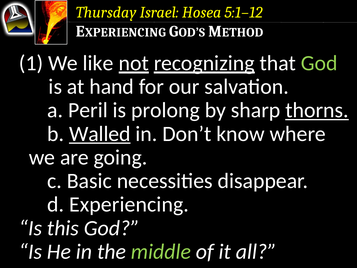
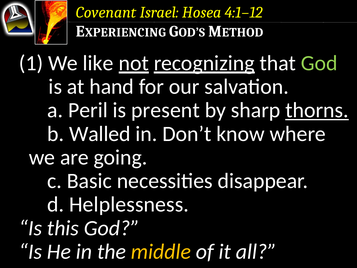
Thursday: Thursday -> Covenant
5:1–12: 5:1–12 -> 4:1–12
prolong: prolong -> present
Walled underline: present -> none
Experiencing: Experiencing -> Helplessness
middle colour: light green -> yellow
